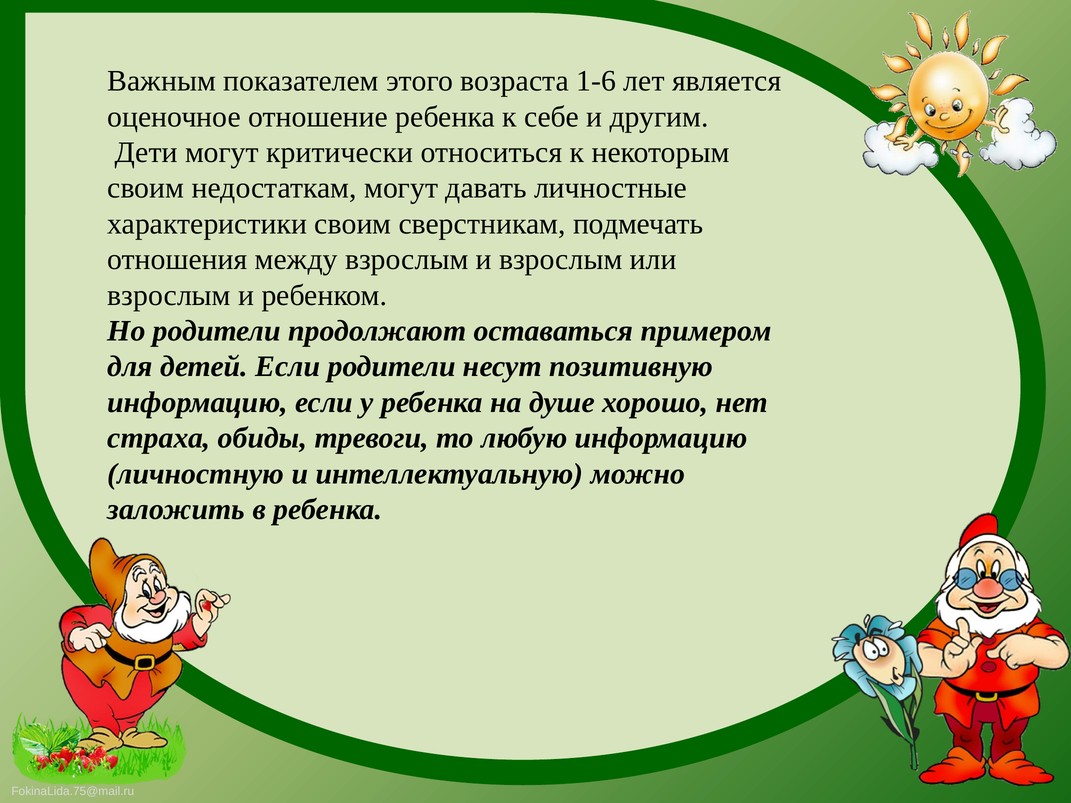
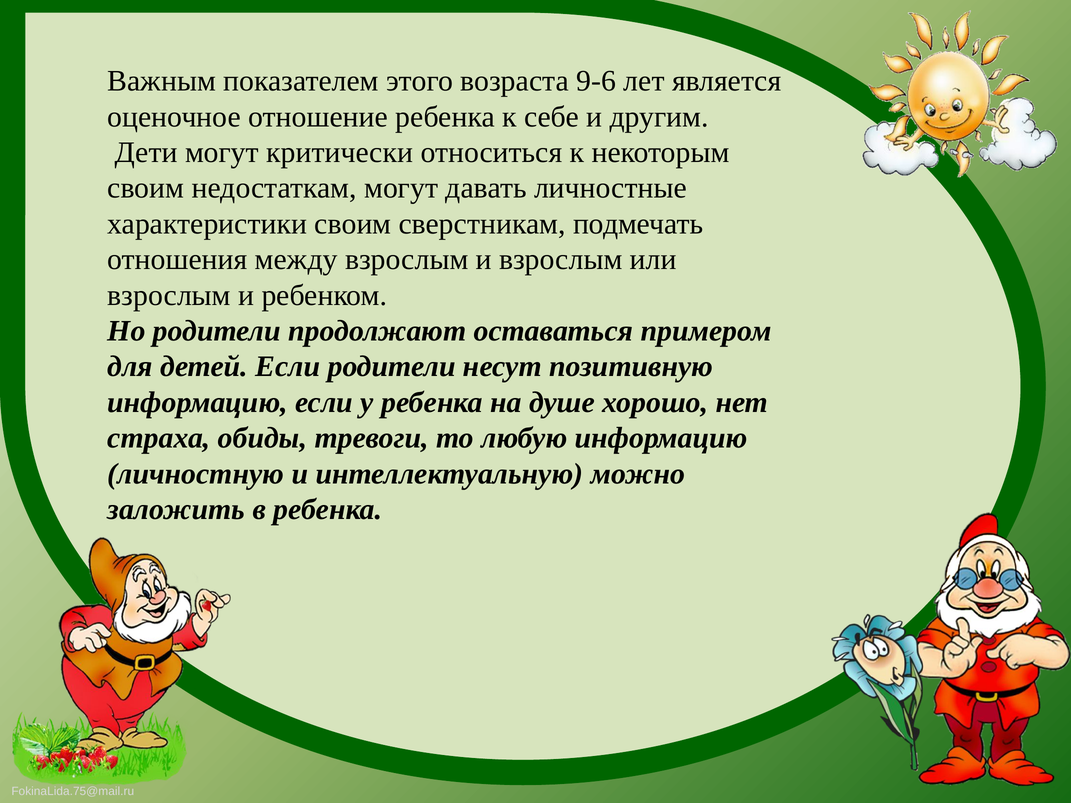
1-6: 1-6 -> 9-6
